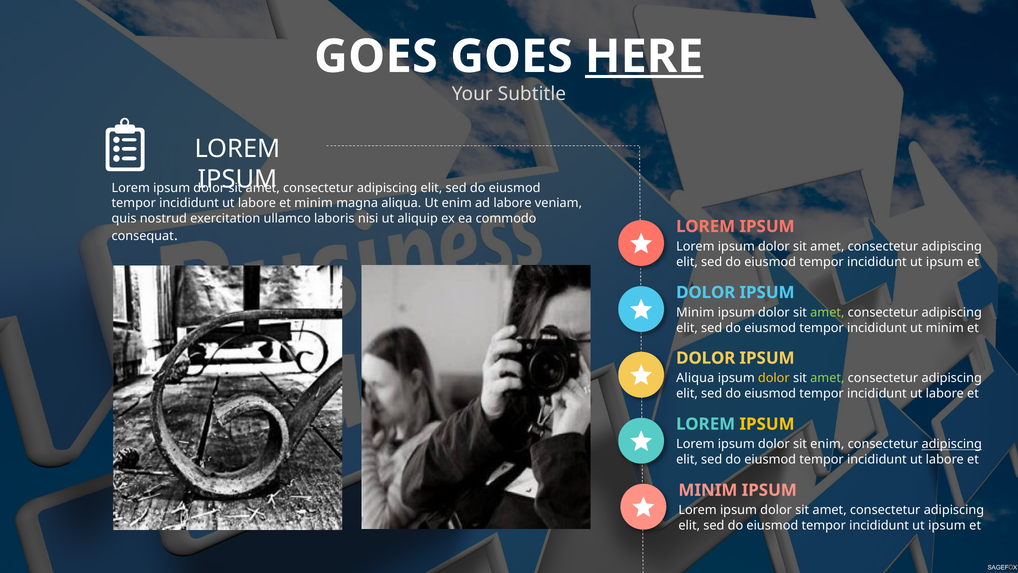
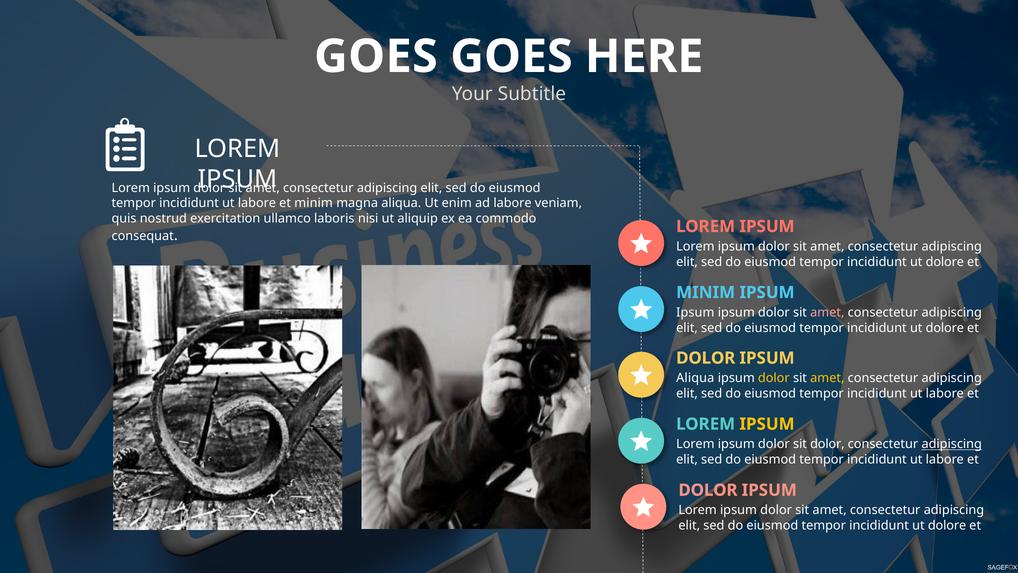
HERE underline: present -> none
ipsum at (945, 262): ipsum -> dolore
DOLOR at (706, 292): DOLOR -> MINIM
Minim at (695, 312): Minim -> Ipsum
amet at (827, 312) colour: light green -> pink
minim at (945, 328): minim -> dolore
amet at (827, 378) colour: light green -> yellow
sit enim: enim -> dolor
MINIM at (708, 490): MINIM -> DOLOR
ipsum at (947, 525): ipsum -> dolore
